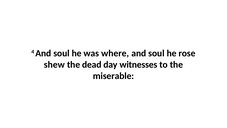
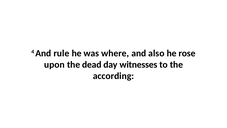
4 And soul: soul -> rule
soul at (156, 53): soul -> also
shew: shew -> upon
miserable: miserable -> according
